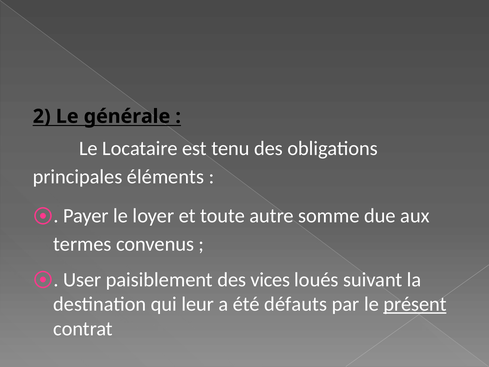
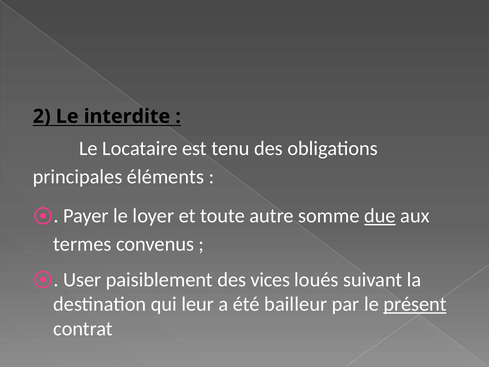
générale: générale -> interdite
due underline: none -> present
défauts: défauts -> bailleur
